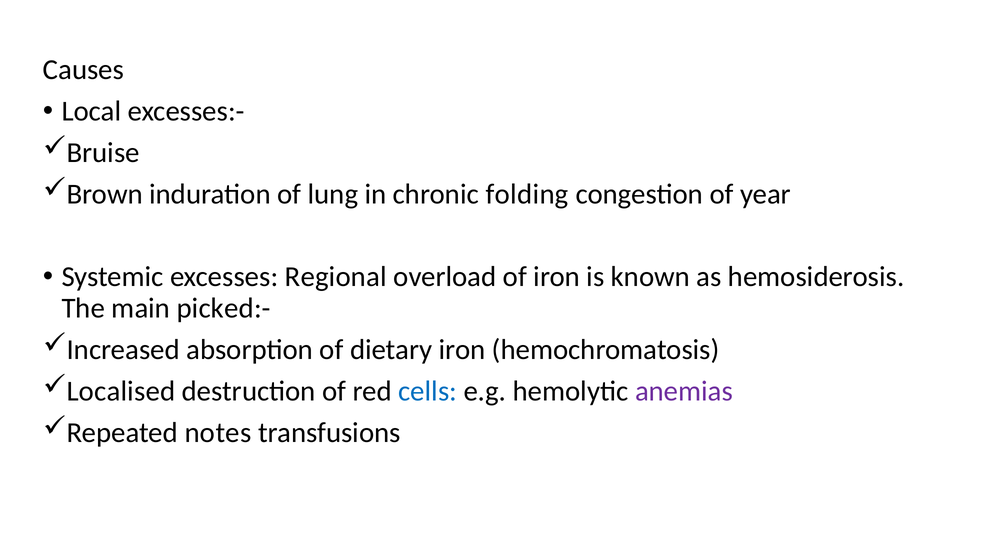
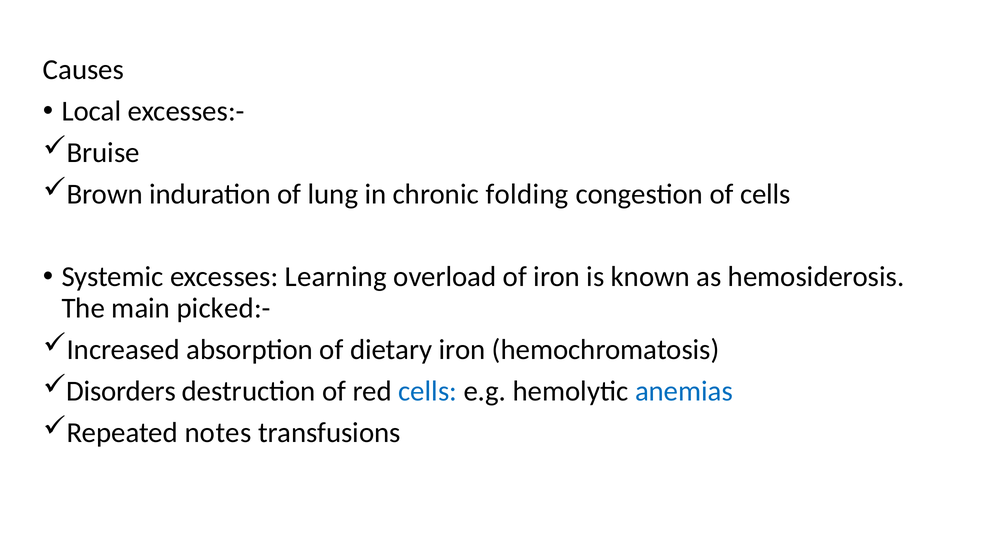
of year: year -> cells
Regional: Regional -> Learning
Localised: Localised -> Disorders
anemias colour: purple -> blue
